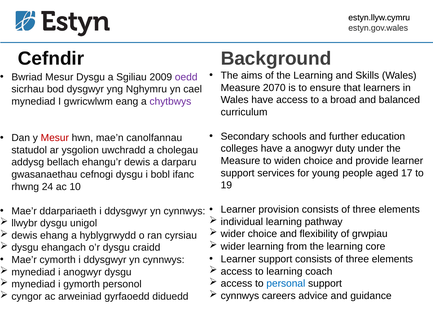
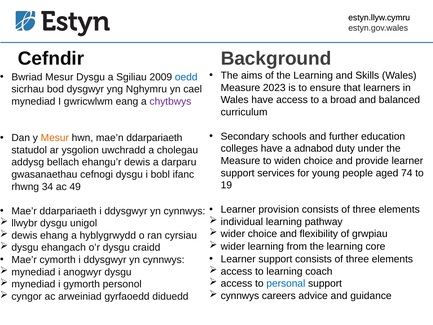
oedd colour: purple -> blue
2070: 2070 -> 2023
Mesur at (55, 138) colour: red -> orange
mae’n canolfannau: canolfannau -> ddarpariaeth
a anogwyr: anogwyr -> adnabod
17: 17 -> 74
24: 24 -> 34
10: 10 -> 49
